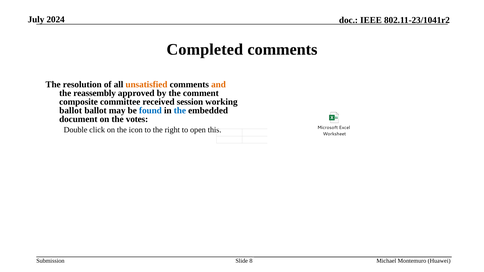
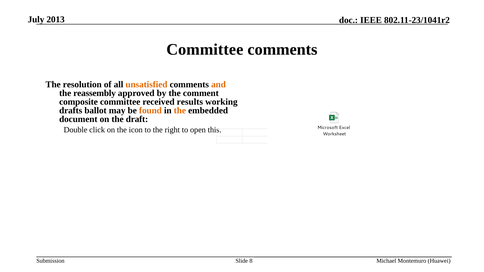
2024: 2024 -> 2013
Completed at (205, 49): Completed -> Committee
session: session -> results
ballot at (71, 111): ballot -> drafts
found colour: blue -> orange
the at (180, 111) colour: blue -> orange
votes: votes -> draft
